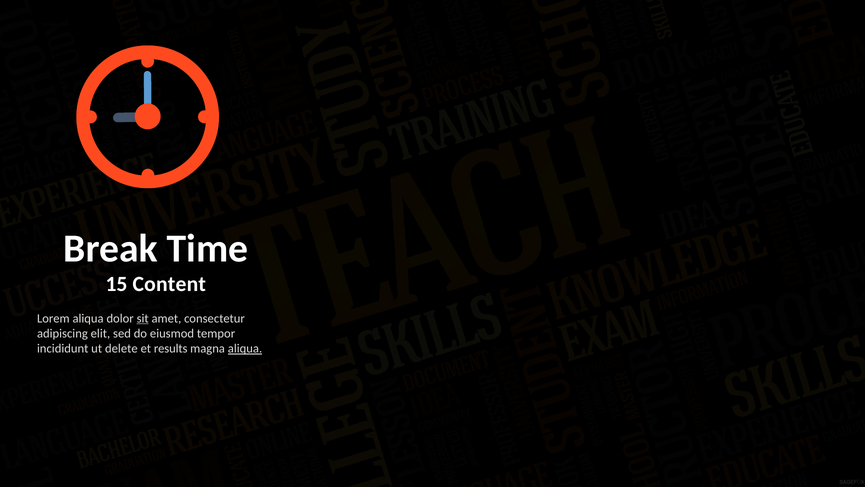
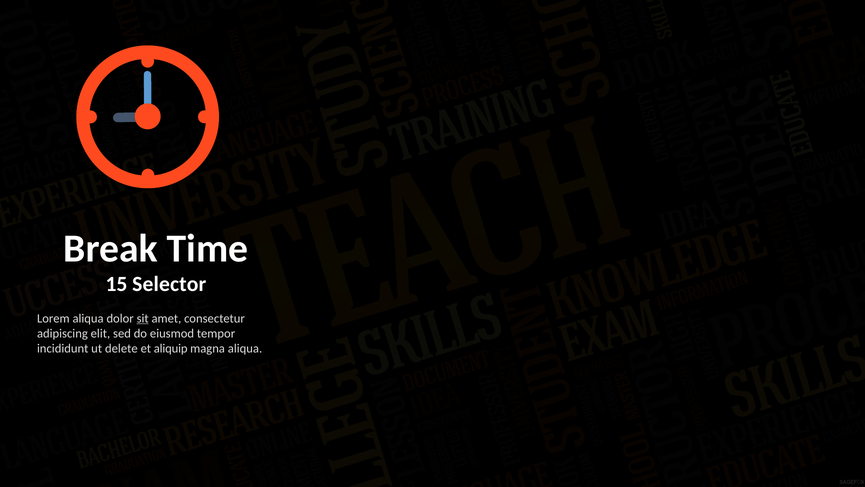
Content: Content -> Selector
results: results -> aliquip
aliqua at (245, 348) underline: present -> none
